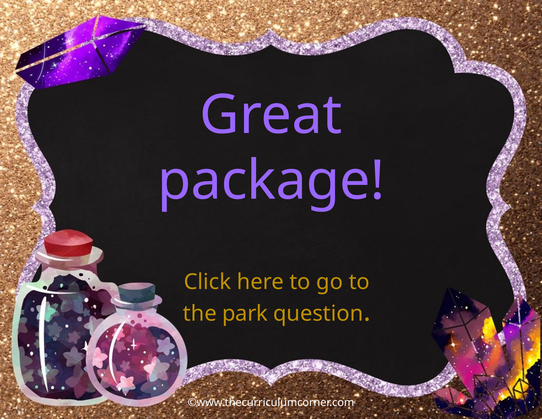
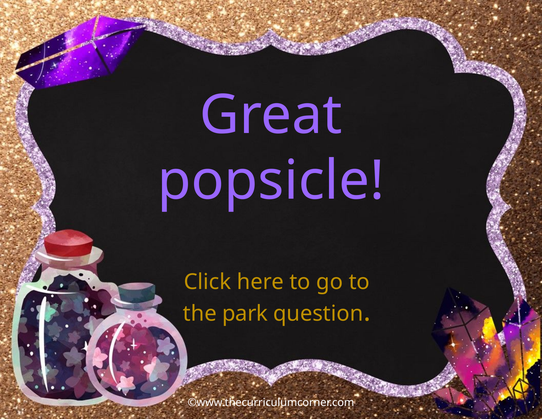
package: package -> popsicle
